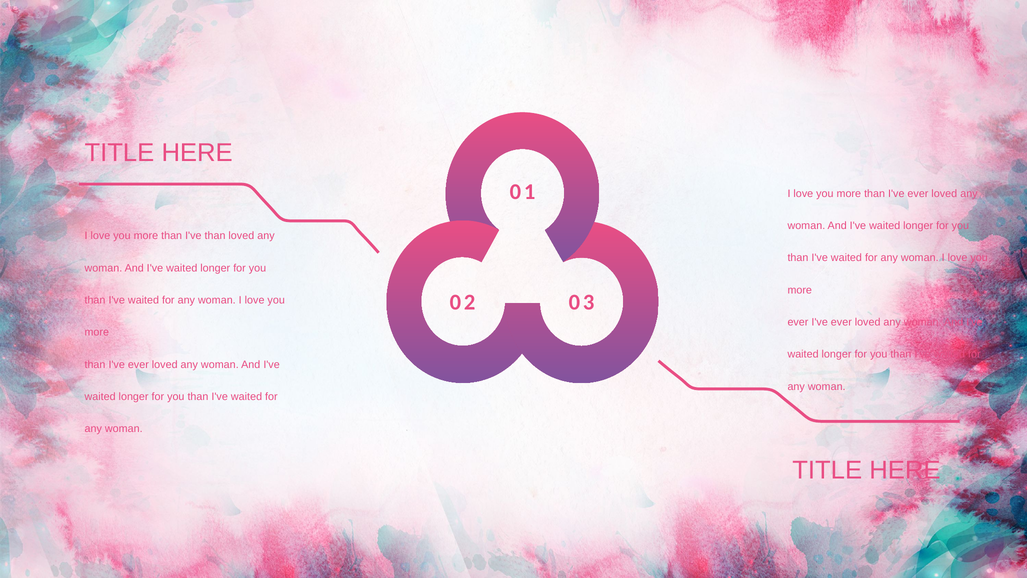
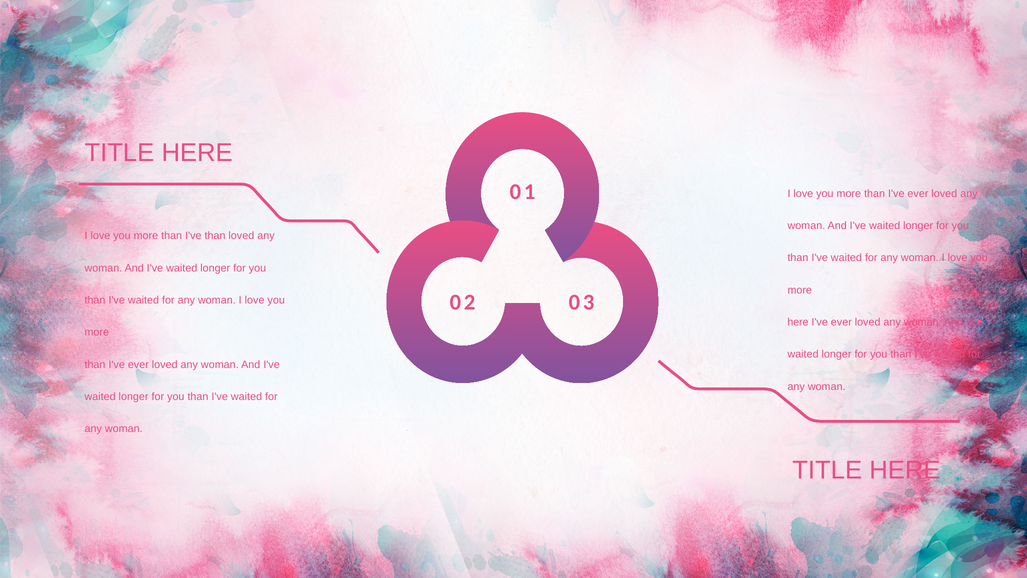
ever at (798, 322): ever -> here
